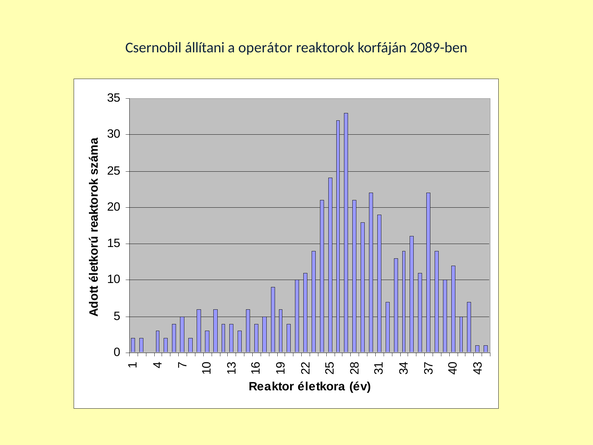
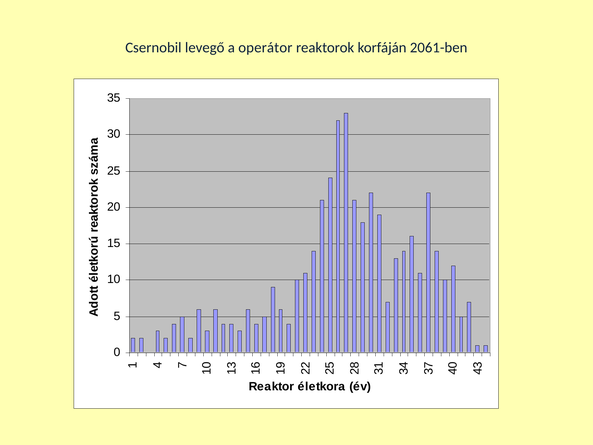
állítani: állítani -> levegő
2089-ben: 2089-ben -> 2061-ben
